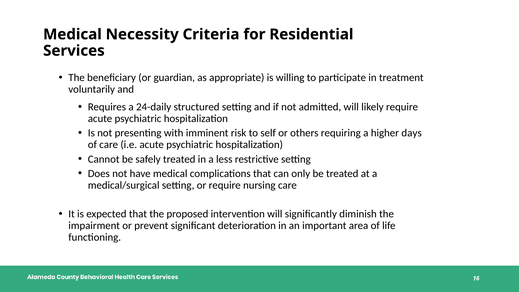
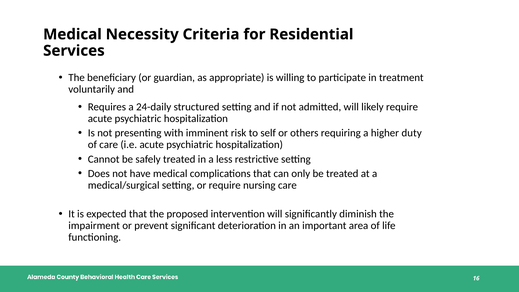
days: days -> duty
